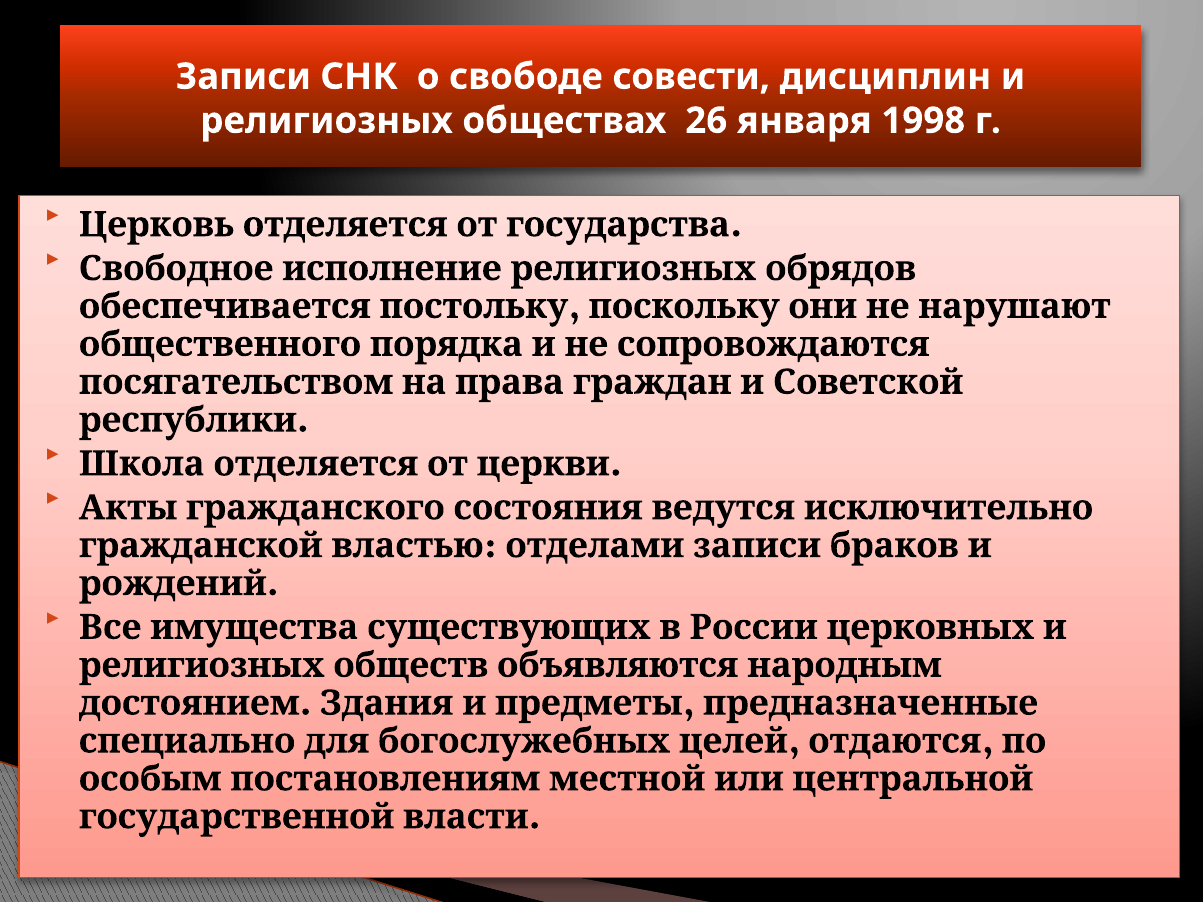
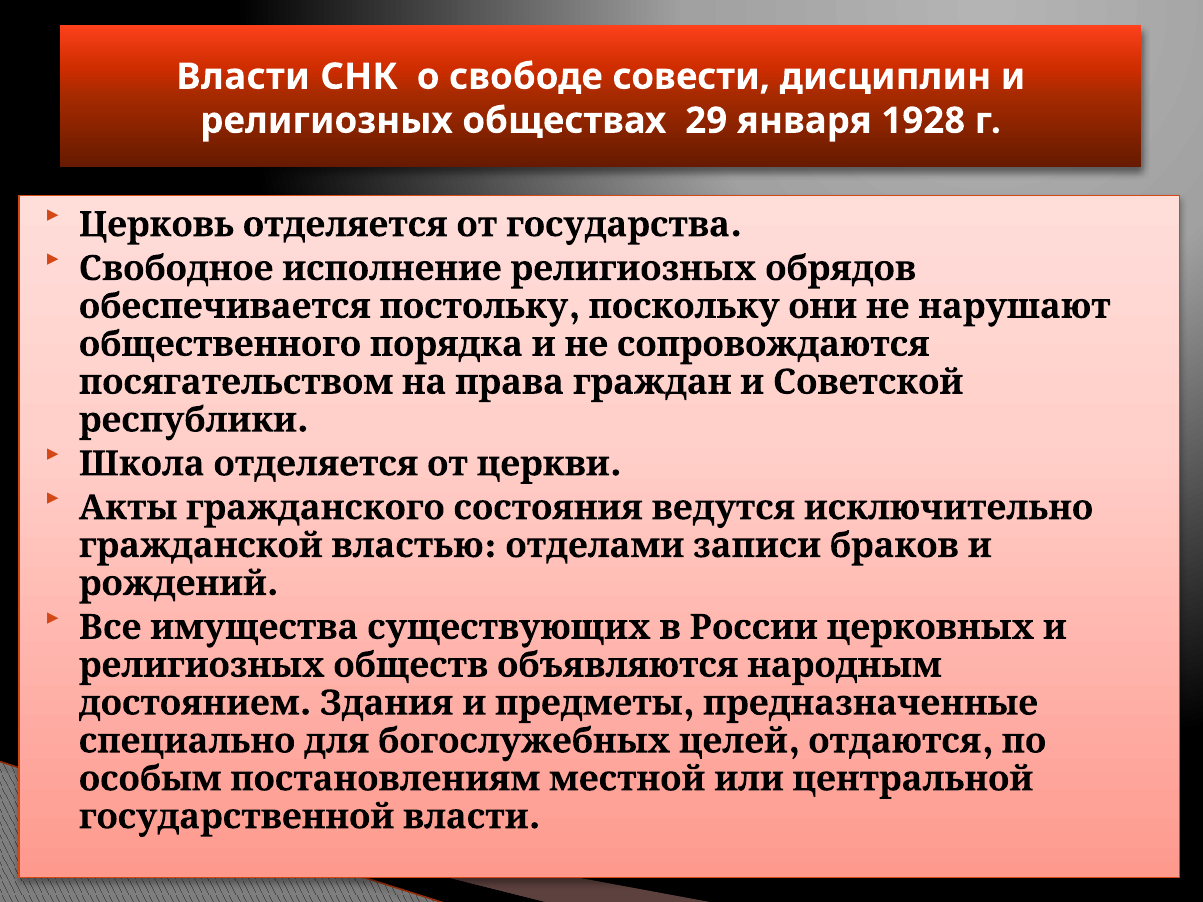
Записи at (243, 77): Записи -> Власти
26: 26 -> 29
1998: 1998 -> 1928
